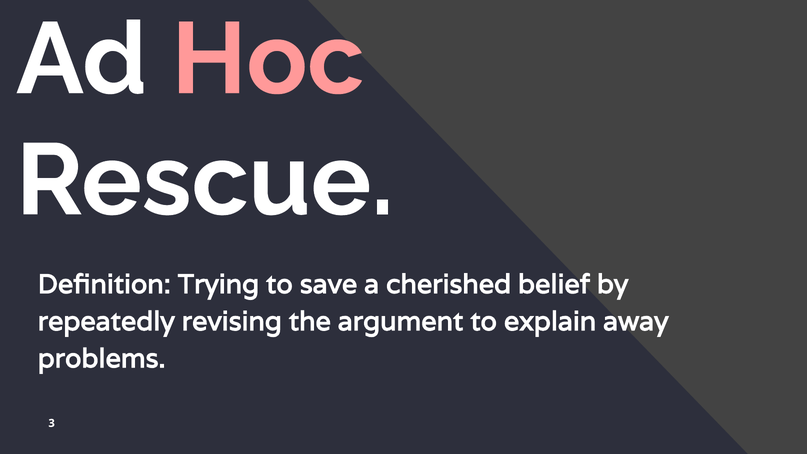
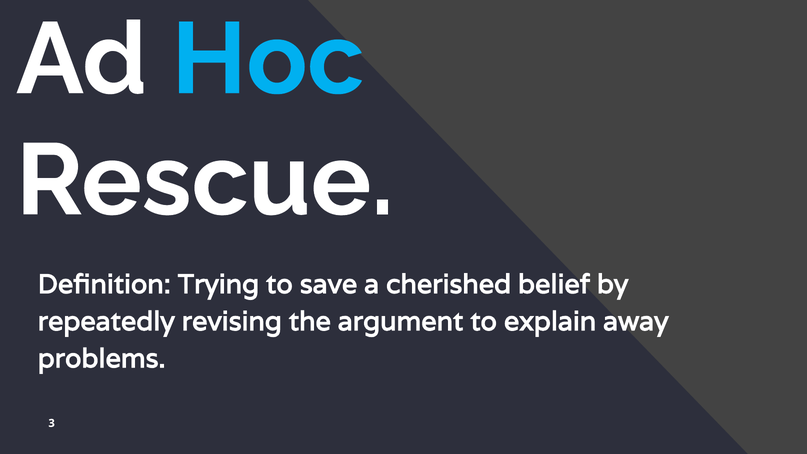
Hoc colour: pink -> light blue
